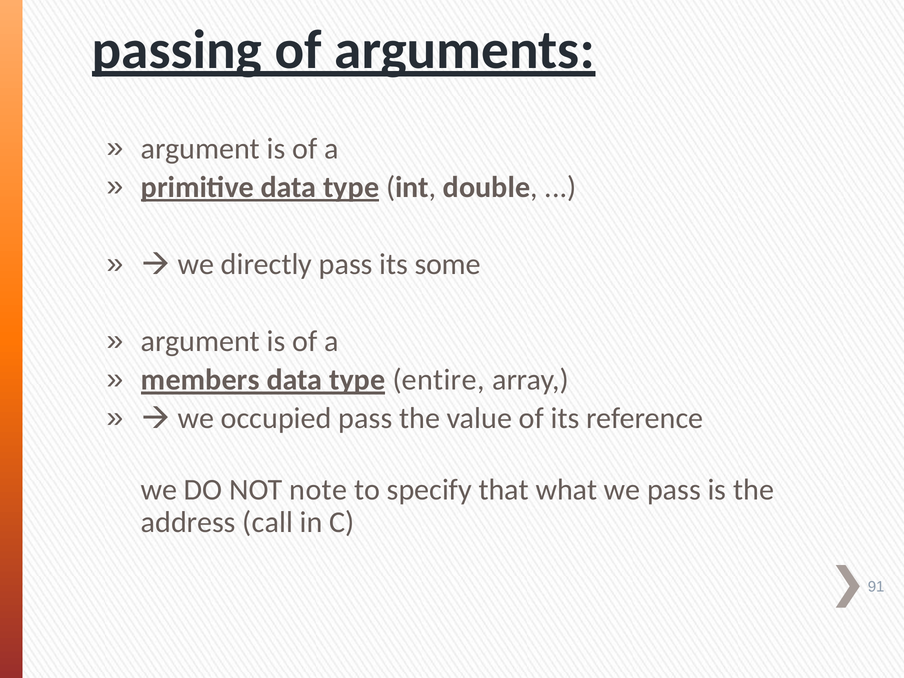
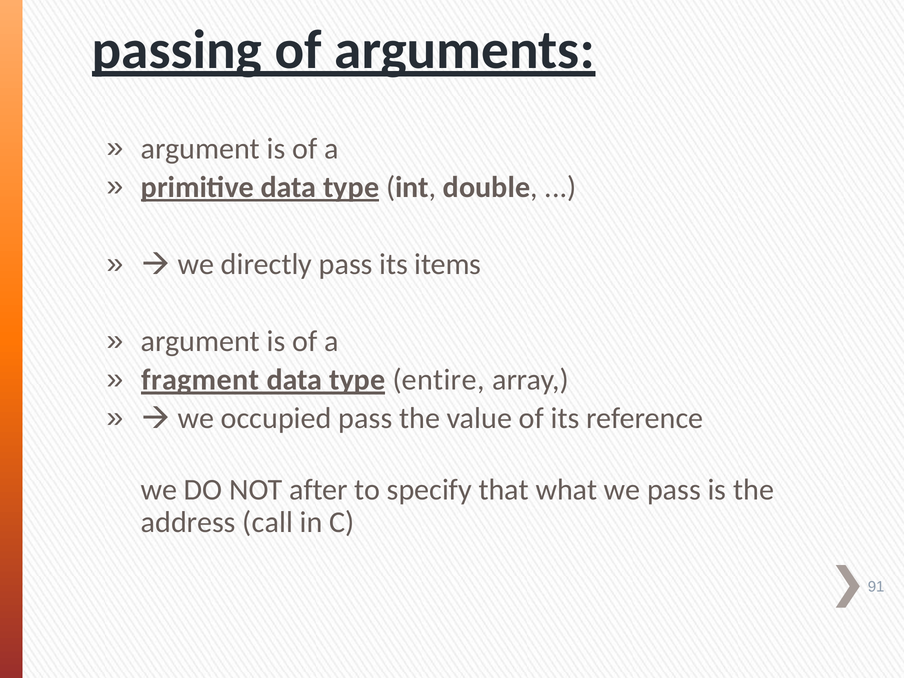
some: some -> items
members: members -> fragment
note: note -> after
